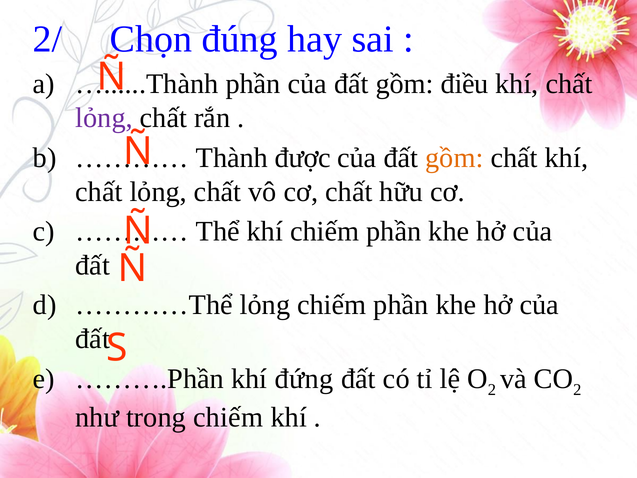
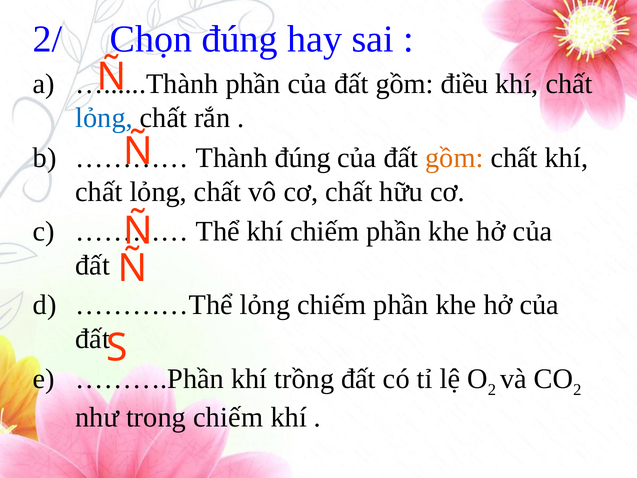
lỏng at (104, 118) colour: purple -> blue
Thành được: được -> đúng
đứng: đứng -> trồng
